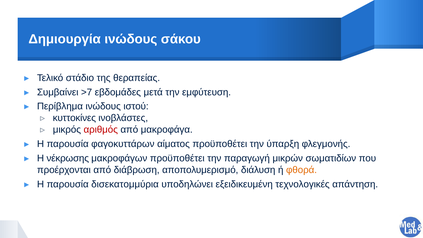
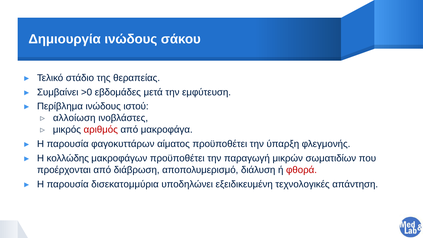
>7: >7 -> >0
κυττοκίνες: κυττοκίνες -> αλλοίωση
νέκρωσης: νέκρωσης -> κολλώδης
φθορά colour: orange -> red
